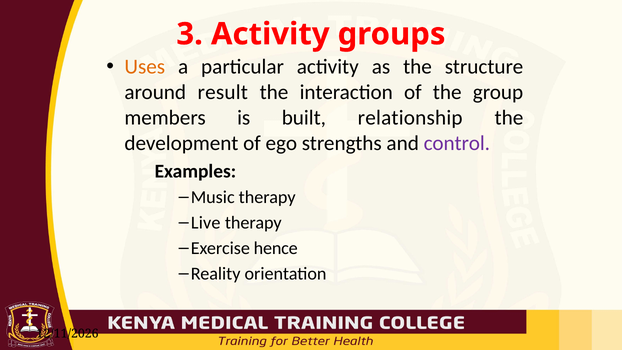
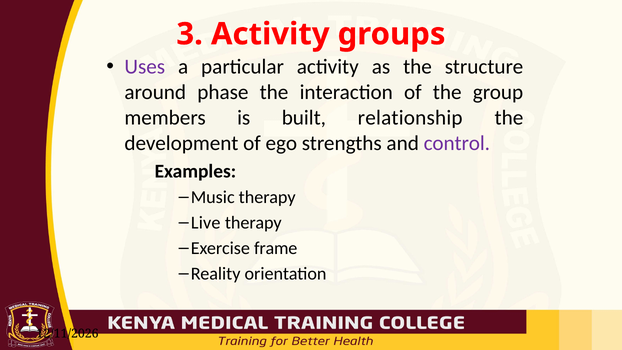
Uses colour: orange -> purple
result: result -> phase
hence: hence -> frame
